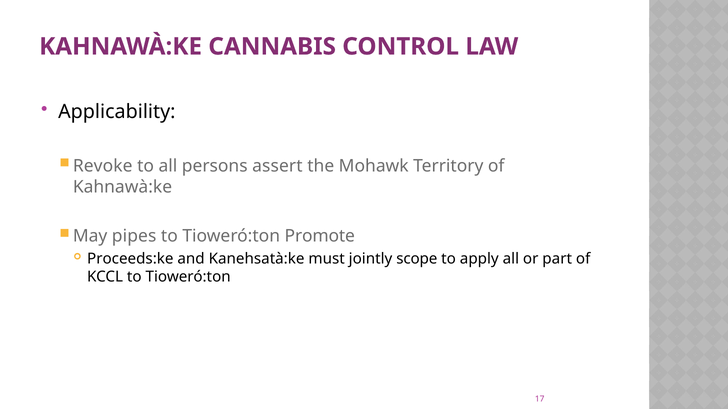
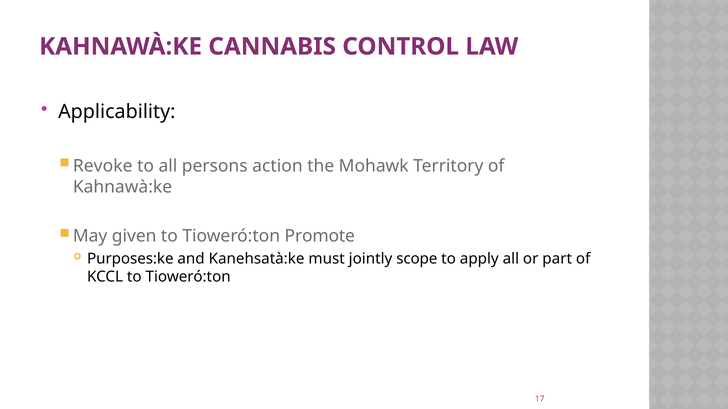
assert: assert -> action
pipes: pipes -> given
Proceeds:ke: Proceeds:ke -> Purposes:ke
